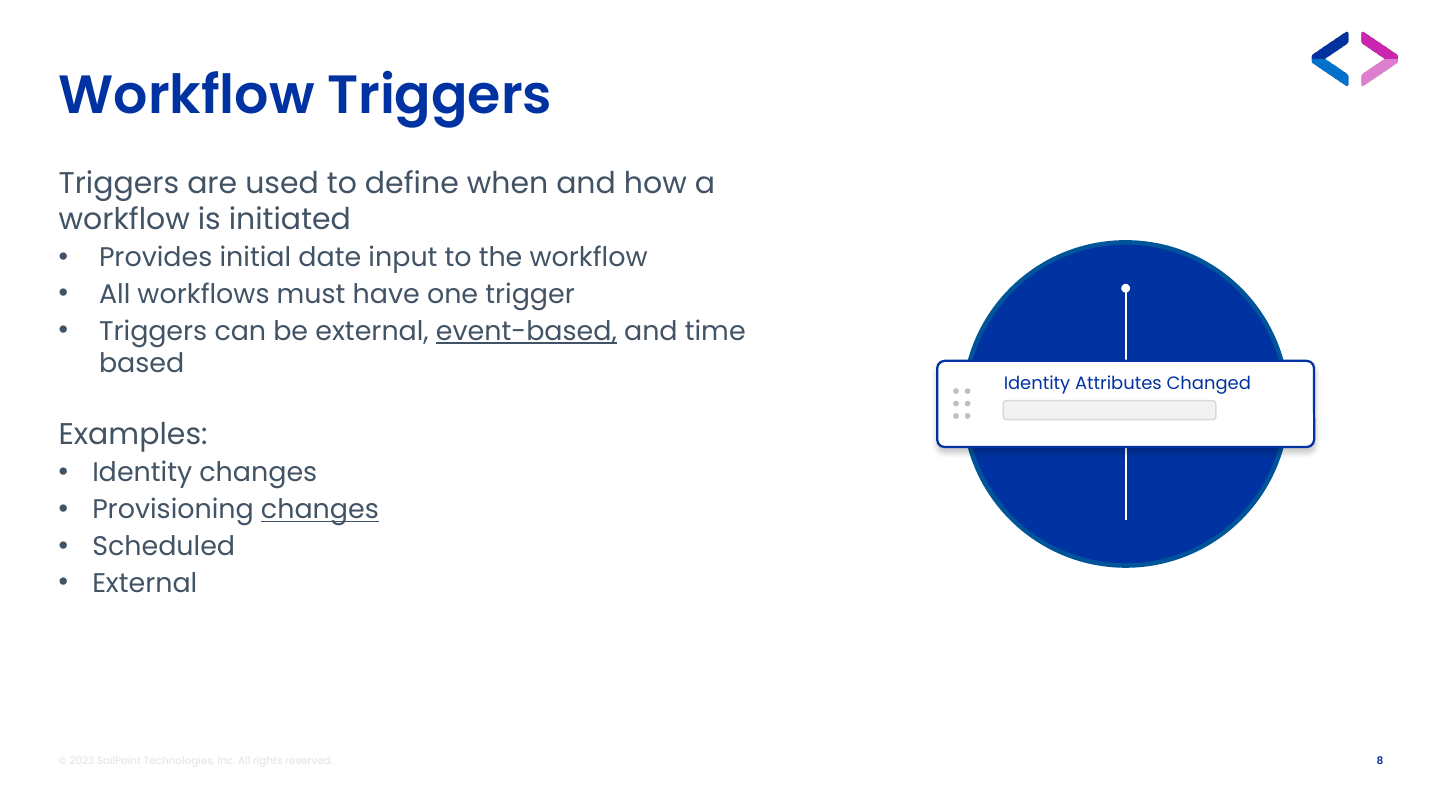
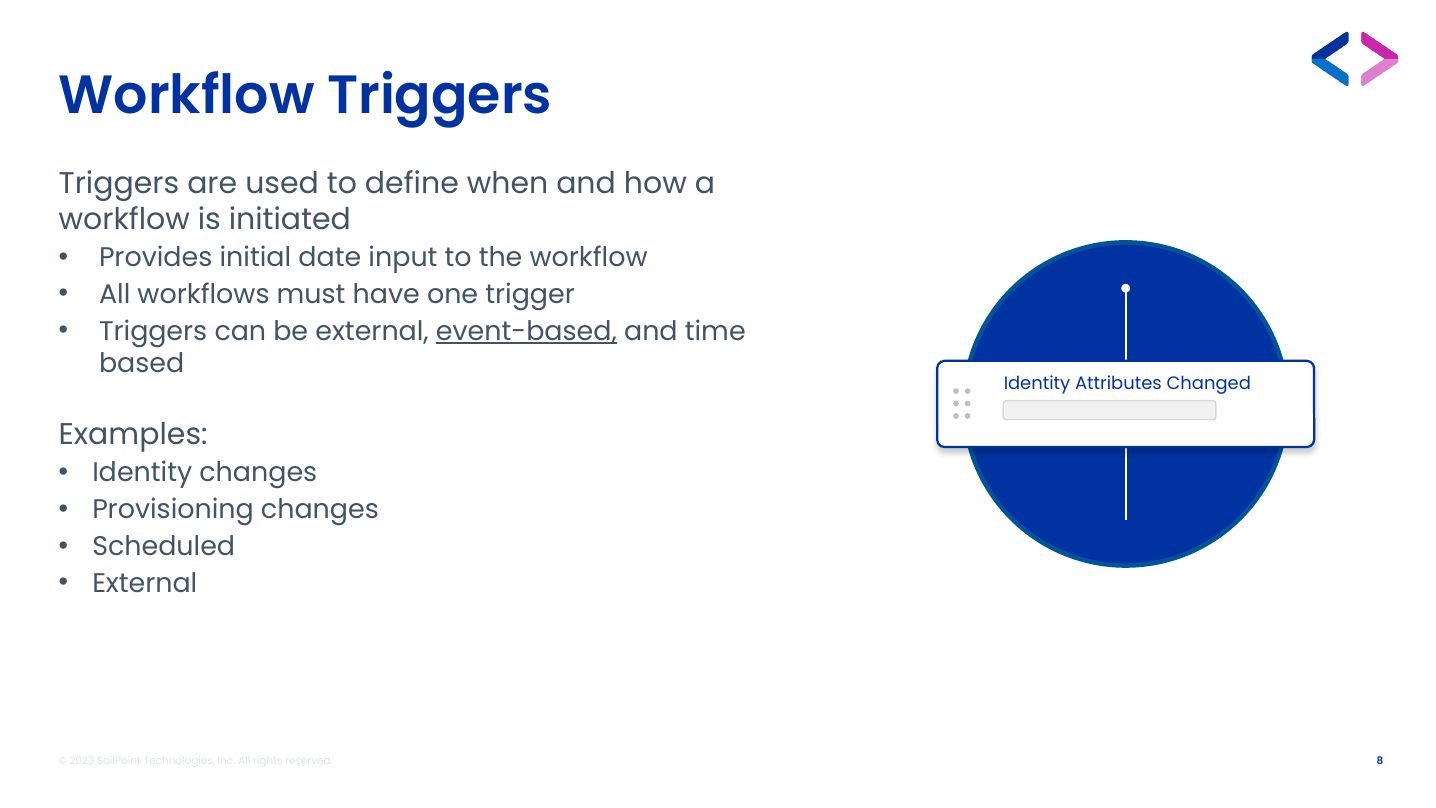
changes at (320, 510) underline: present -> none
